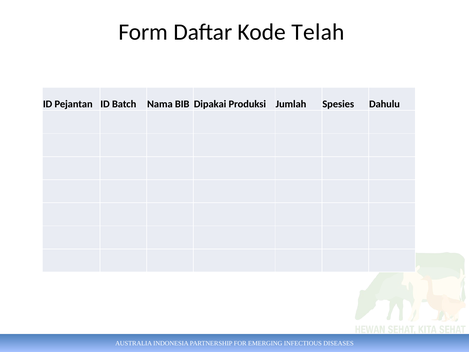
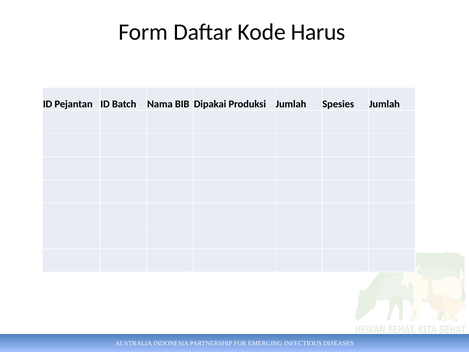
Telah: Telah -> Harus
Spesies Dahulu: Dahulu -> Jumlah
